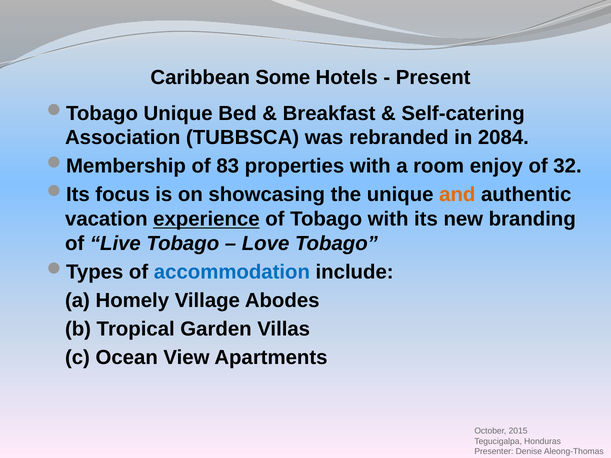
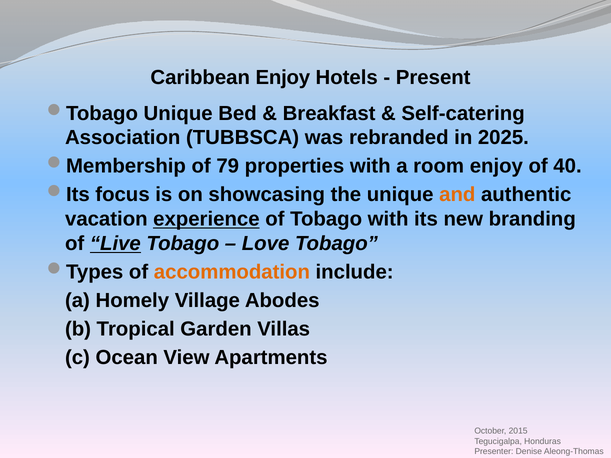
Caribbean Some: Some -> Enjoy
2084: 2084 -> 2025
83: 83 -> 79
32: 32 -> 40
Live underline: none -> present
accommodation colour: blue -> orange
